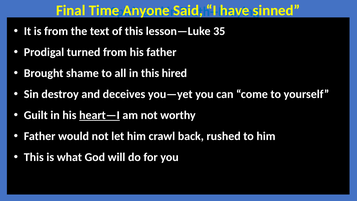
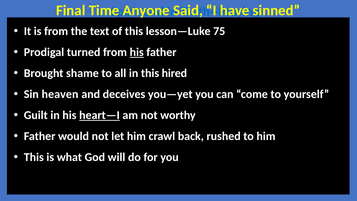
35: 35 -> 75
his at (137, 52) underline: none -> present
destroy: destroy -> heaven
